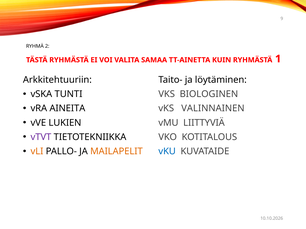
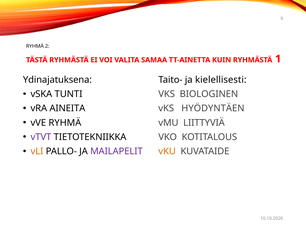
Arkkitehtuuriin: Arkkitehtuuriin -> Ydinajatuksena
löytäminen: löytäminen -> kielellisesti
VALINNAINEN: VALINNAINEN -> HYÖDYNTÄEN
vVE LUKIEN: LUKIEN -> RYHMÄ
MAILAPELIT colour: orange -> purple
vKU colour: blue -> orange
